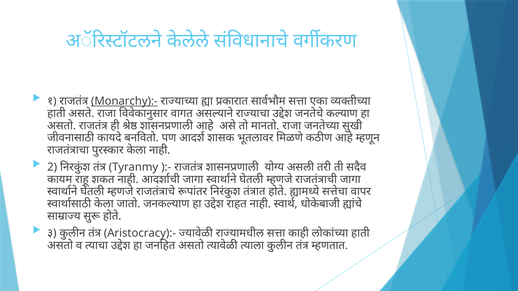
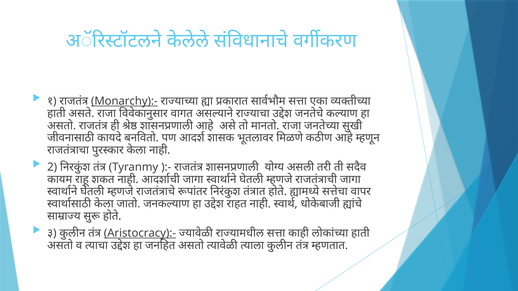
Aristocracy):- underline: none -> present
